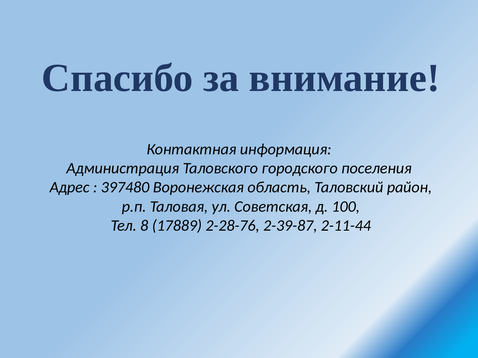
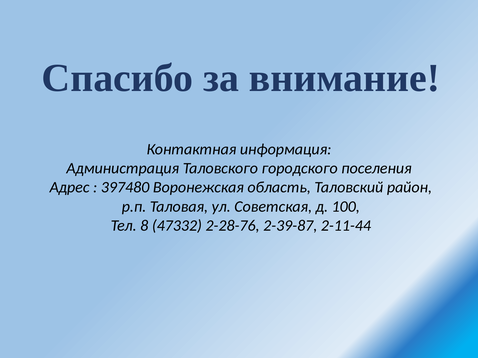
17889: 17889 -> 47332
